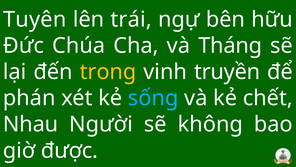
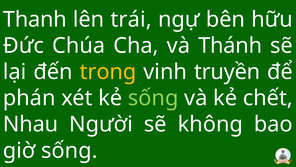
Tuyên: Tuyên -> Thanh
Tháng: Tháng -> Thánh
sống at (153, 98) colour: light blue -> light green
giờ được: được -> sống
